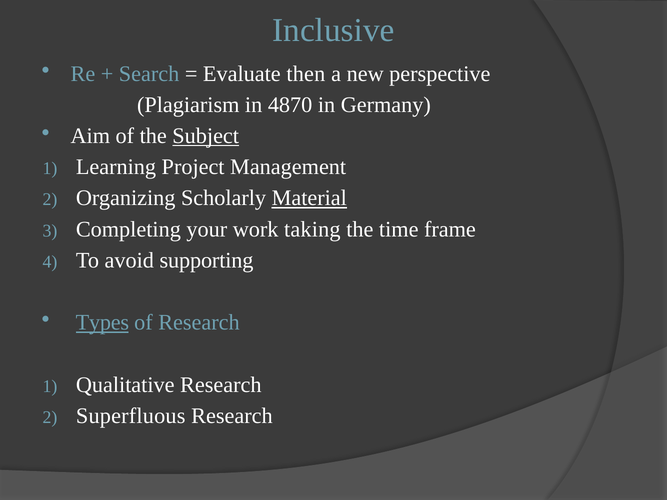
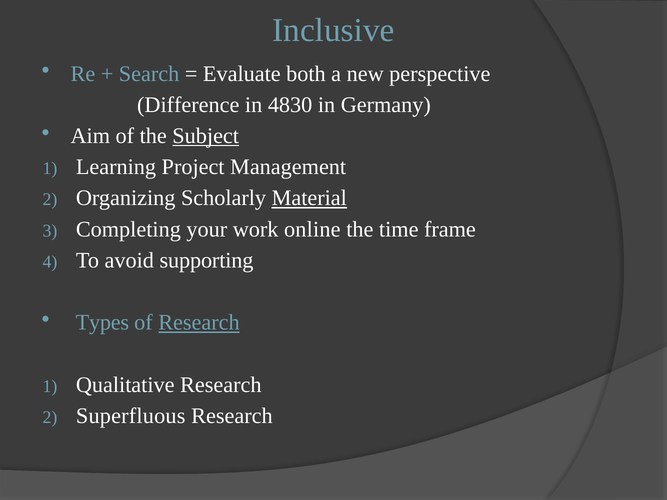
then: then -> both
Plagiarism: Plagiarism -> Difference
4870: 4870 -> 4830
taking: taking -> online
Types underline: present -> none
Research at (199, 323) underline: none -> present
